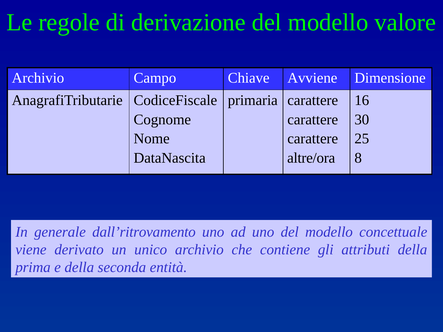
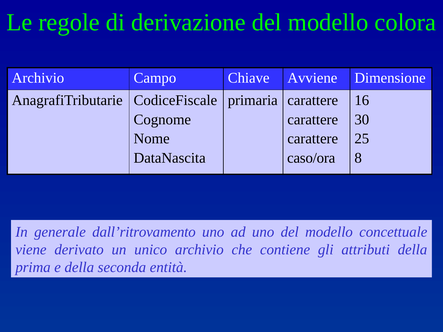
valore: valore -> colora
altre/ora: altre/ora -> caso/ora
